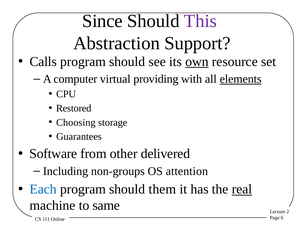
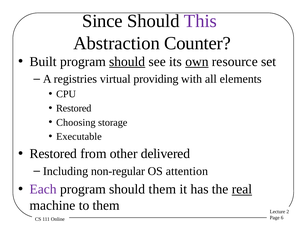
Support: Support -> Counter
Calls: Calls -> Built
should at (127, 62) underline: none -> present
computer: computer -> registries
elements underline: present -> none
Guarantees: Guarantees -> Executable
Software at (53, 154): Software -> Restored
non-groups: non-groups -> non-regular
Each colour: blue -> purple
to same: same -> them
